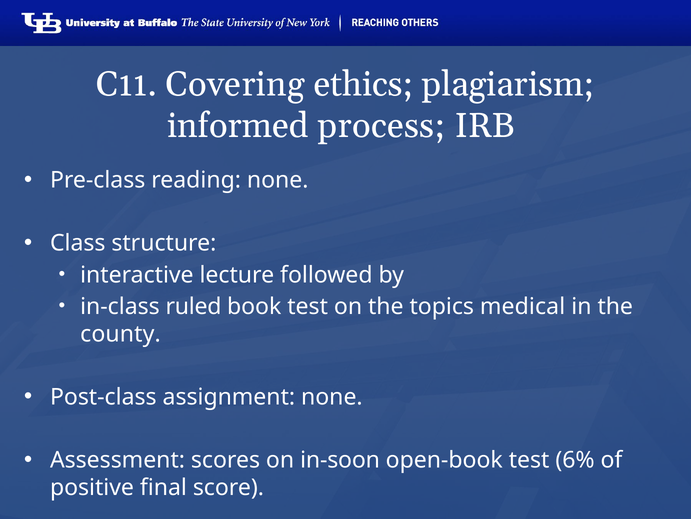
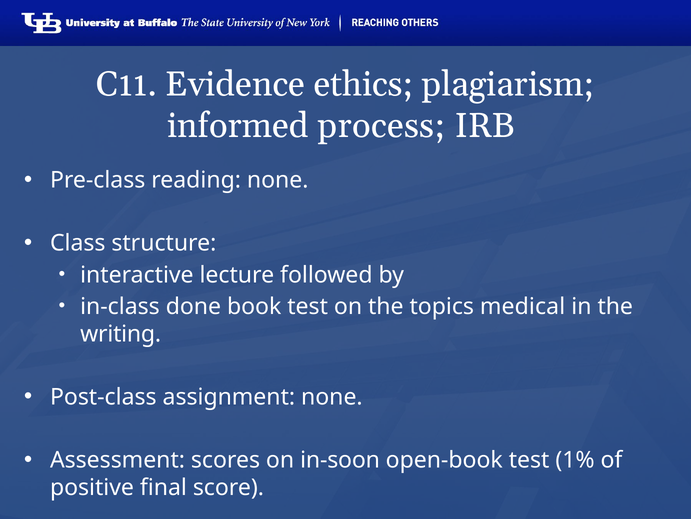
Covering: Covering -> Evidence
ruled: ruled -> done
county: county -> writing
6%: 6% -> 1%
